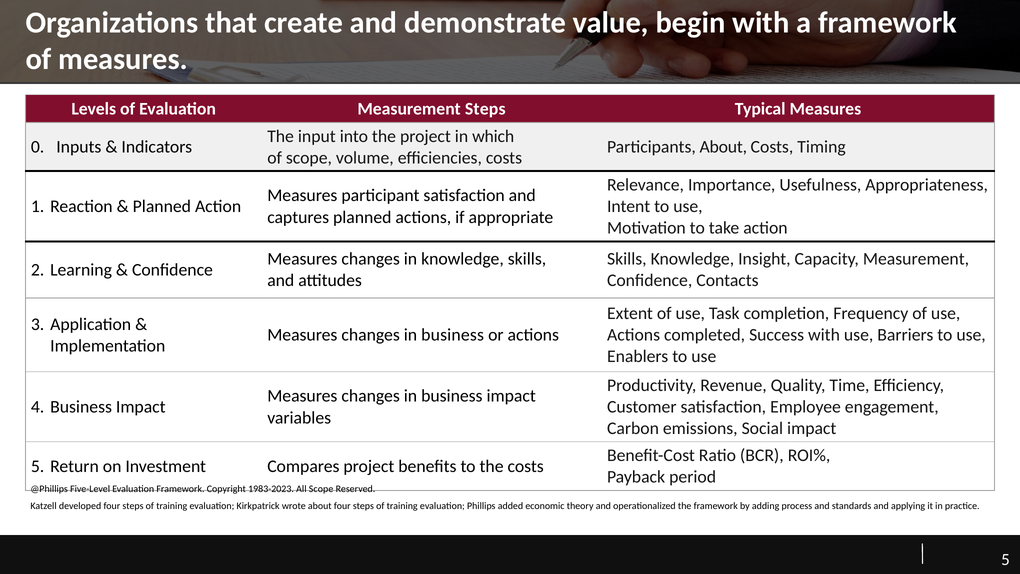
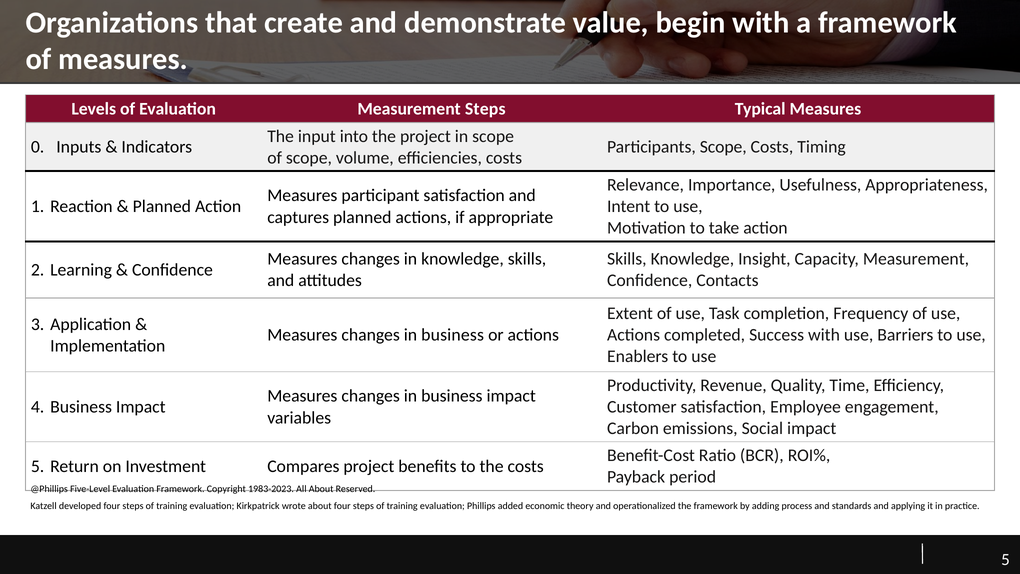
in which: which -> scope
Participants About: About -> Scope
All Scope: Scope -> About
